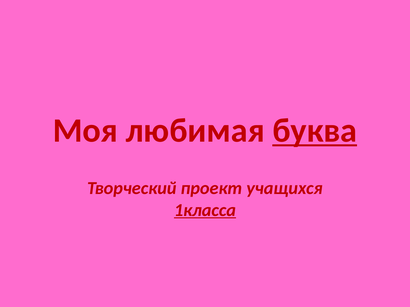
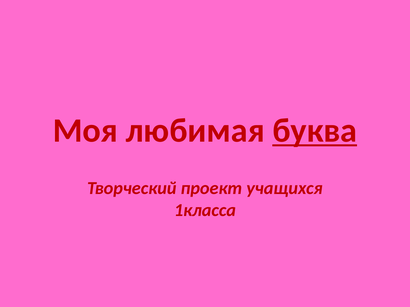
1класса underline: present -> none
